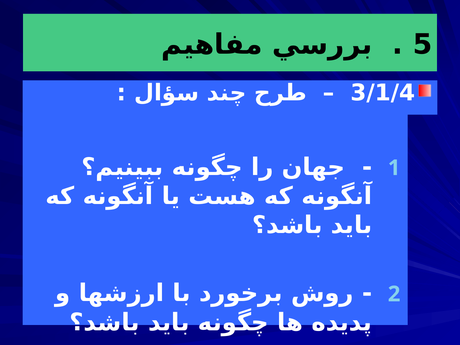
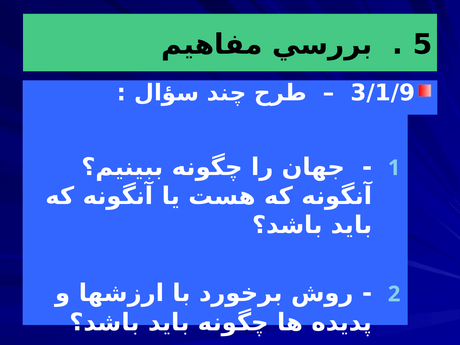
3/1/4: 3/1/4 -> 3/1/9
